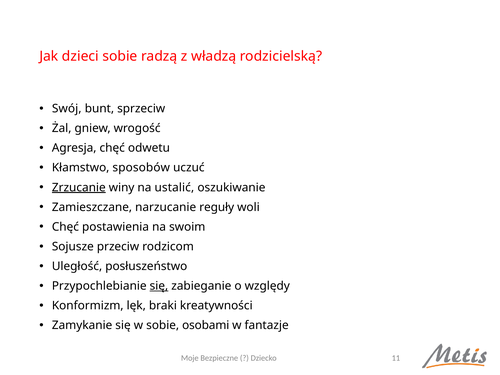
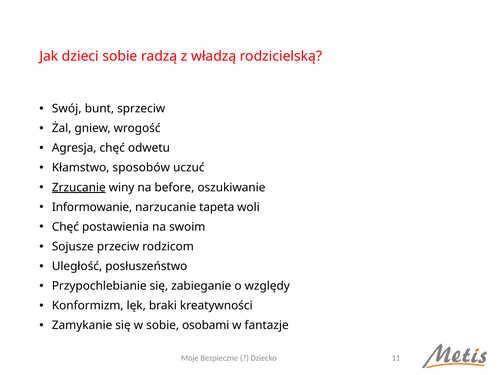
ustalić: ustalić -> before
Zamieszczane: Zamieszczane -> Informowanie
reguły: reguły -> tapeta
się at (159, 286) underline: present -> none
